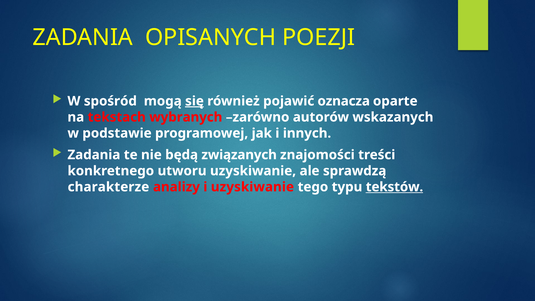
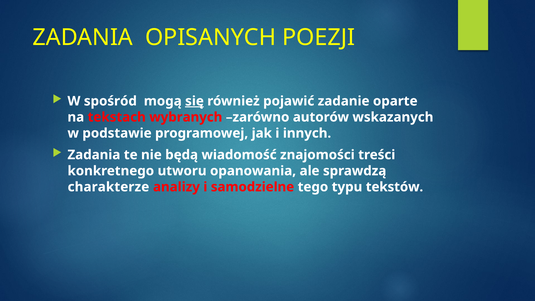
oznacza: oznacza -> zadanie
związanych: związanych -> wiadomość
utworu uzyskiwanie: uzyskiwanie -> opanowania
i uzyskiwanie: uzyskiwanie -> samodzielne
tekstów underline: present -> none
